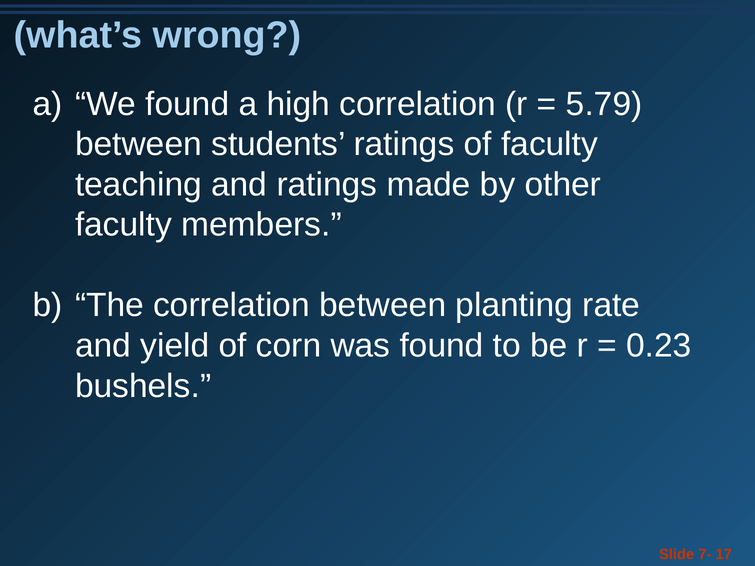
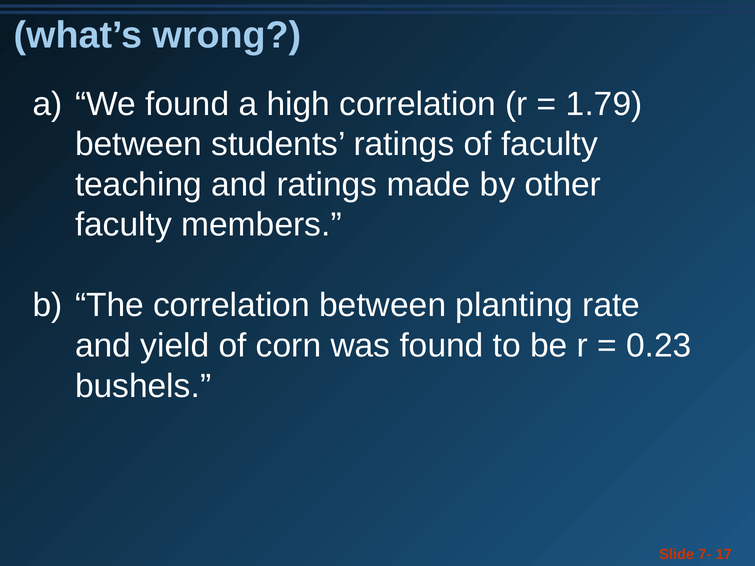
5.79: 5.79 -> 1.79
